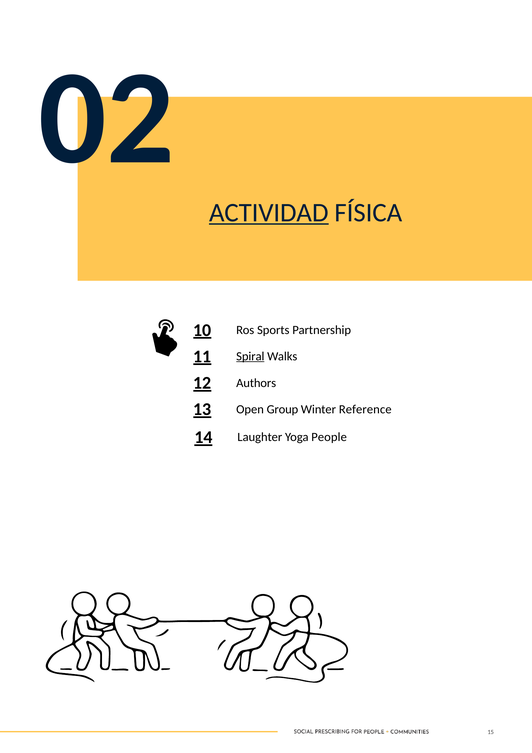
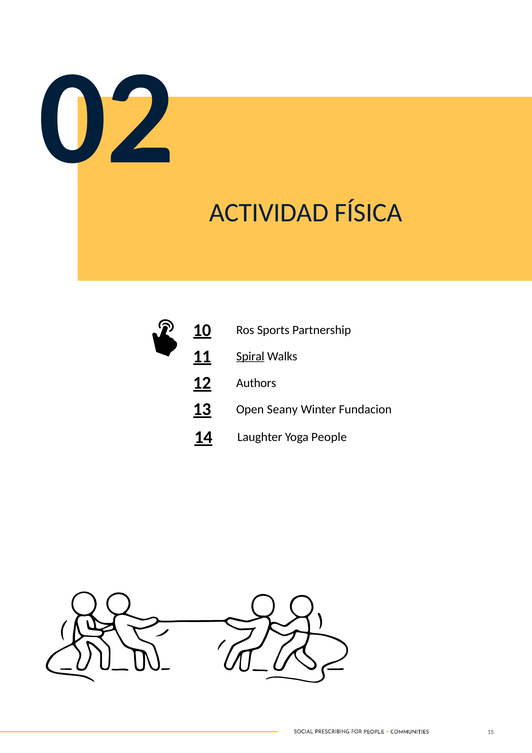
ACTIVIDAD underline: present -> none
Group: Group -> Seany
Reference: Reference -> Fundacion
